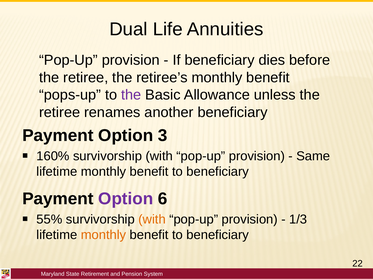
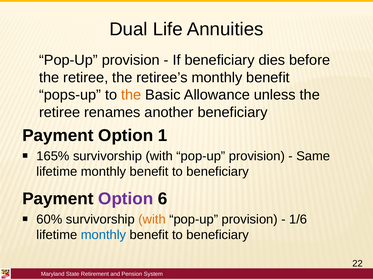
the at (131, 95) colour: purple -> orange
3: 3 -> 1
160%: 160% -> 165%
55%: 55% -> 60%
1/3: 1/3 -> 1/6
monthly at (104, 235) colour: orange -> blue
